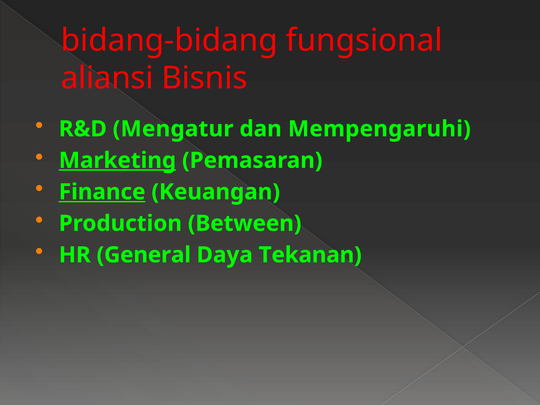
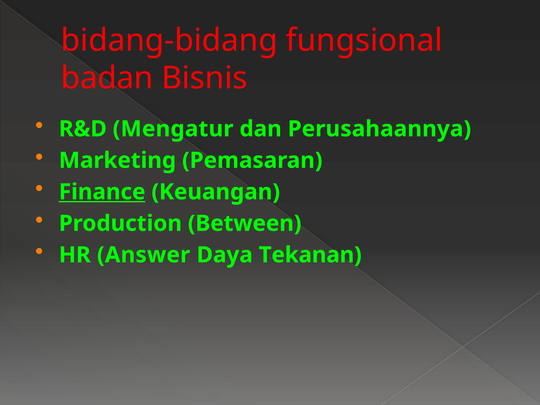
aliansi: aliansi -> badan
Mempengaruhi: Mempengaruhi -> Perusahaannya
Marketing underline: present -> none
General: General -> Answer
